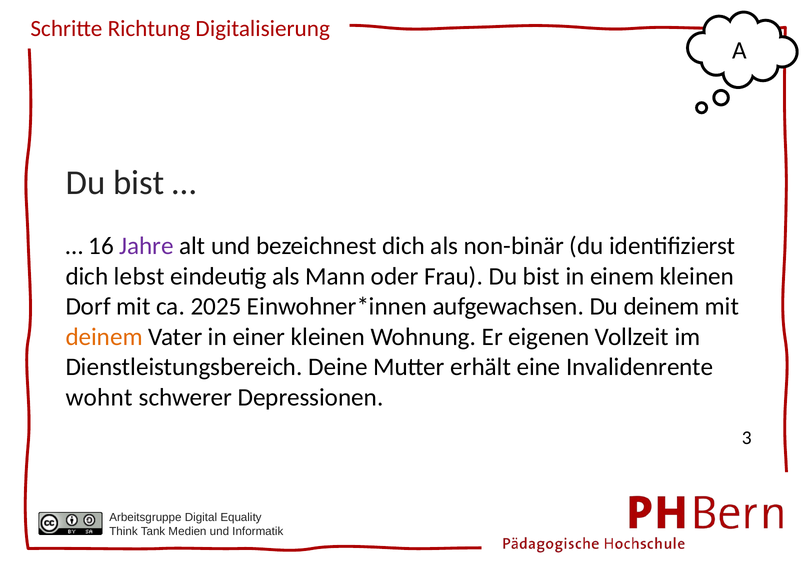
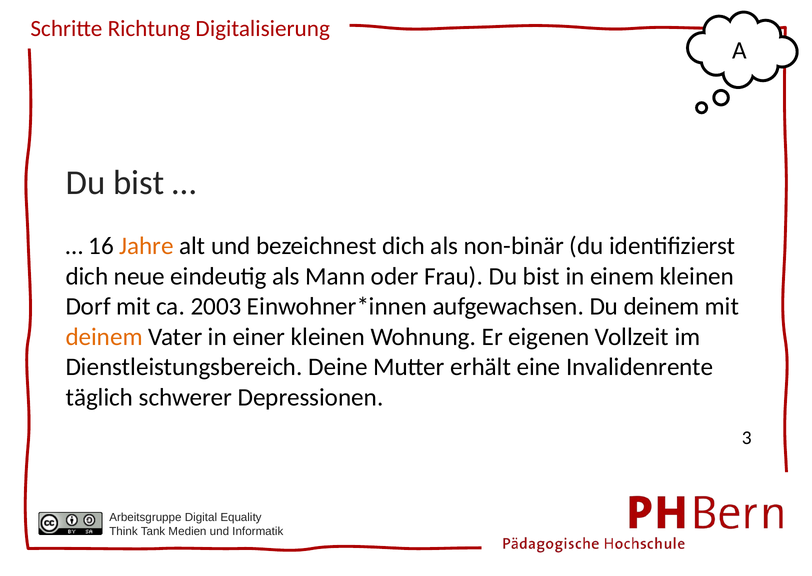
Jahre colour: purple -> orange
lebst: lebst -> neue
2025: 2025 -> 2003
wohnt: wohnt -> täglich
